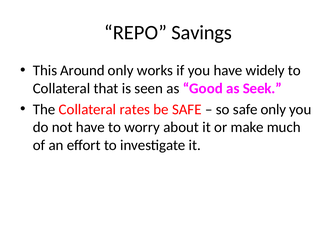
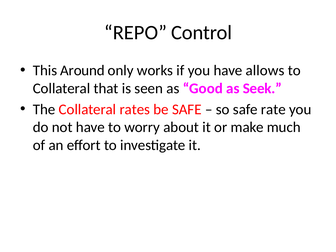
Savings: Savings -> Control
widely: widely -> allows
safe only: only -> rate
